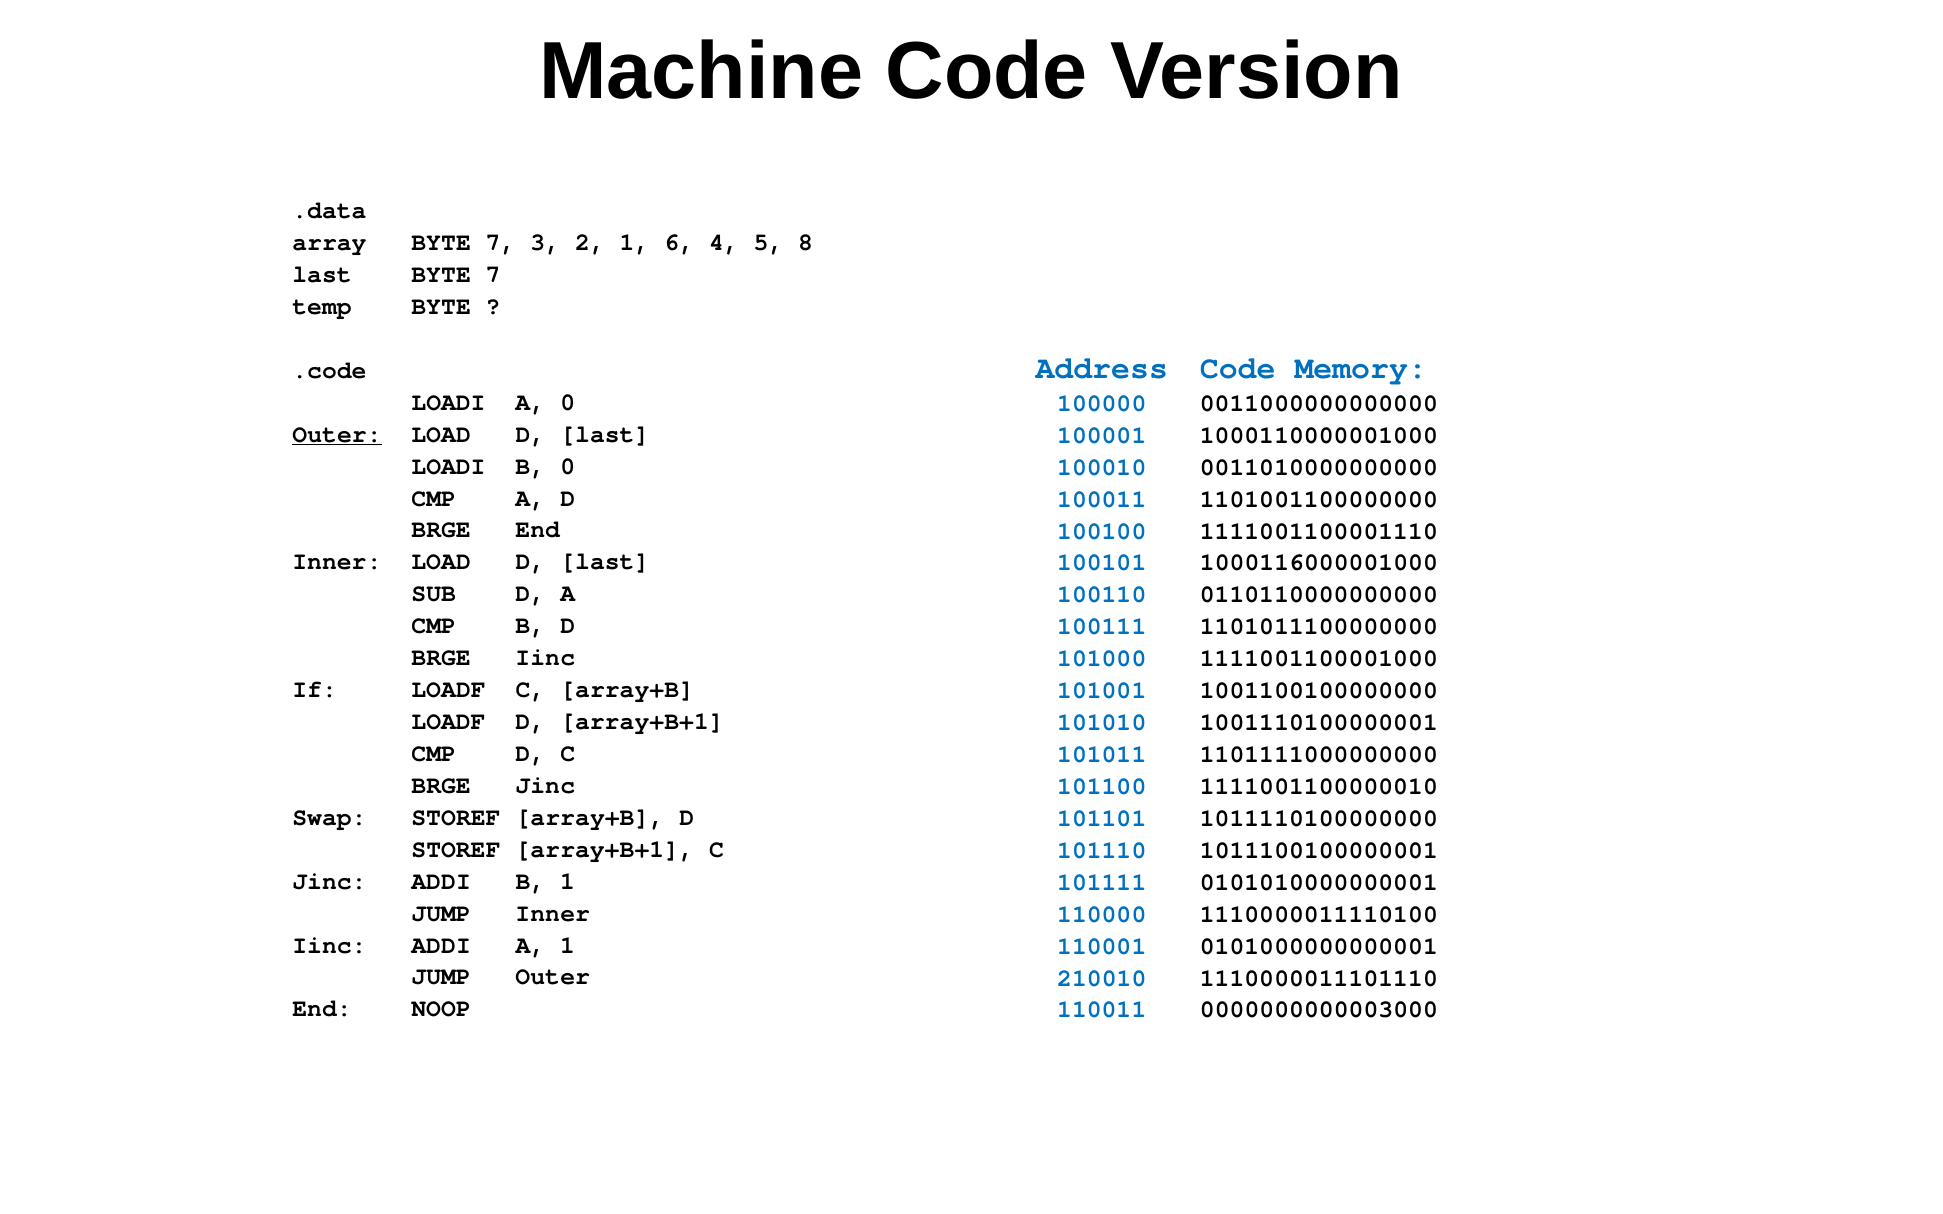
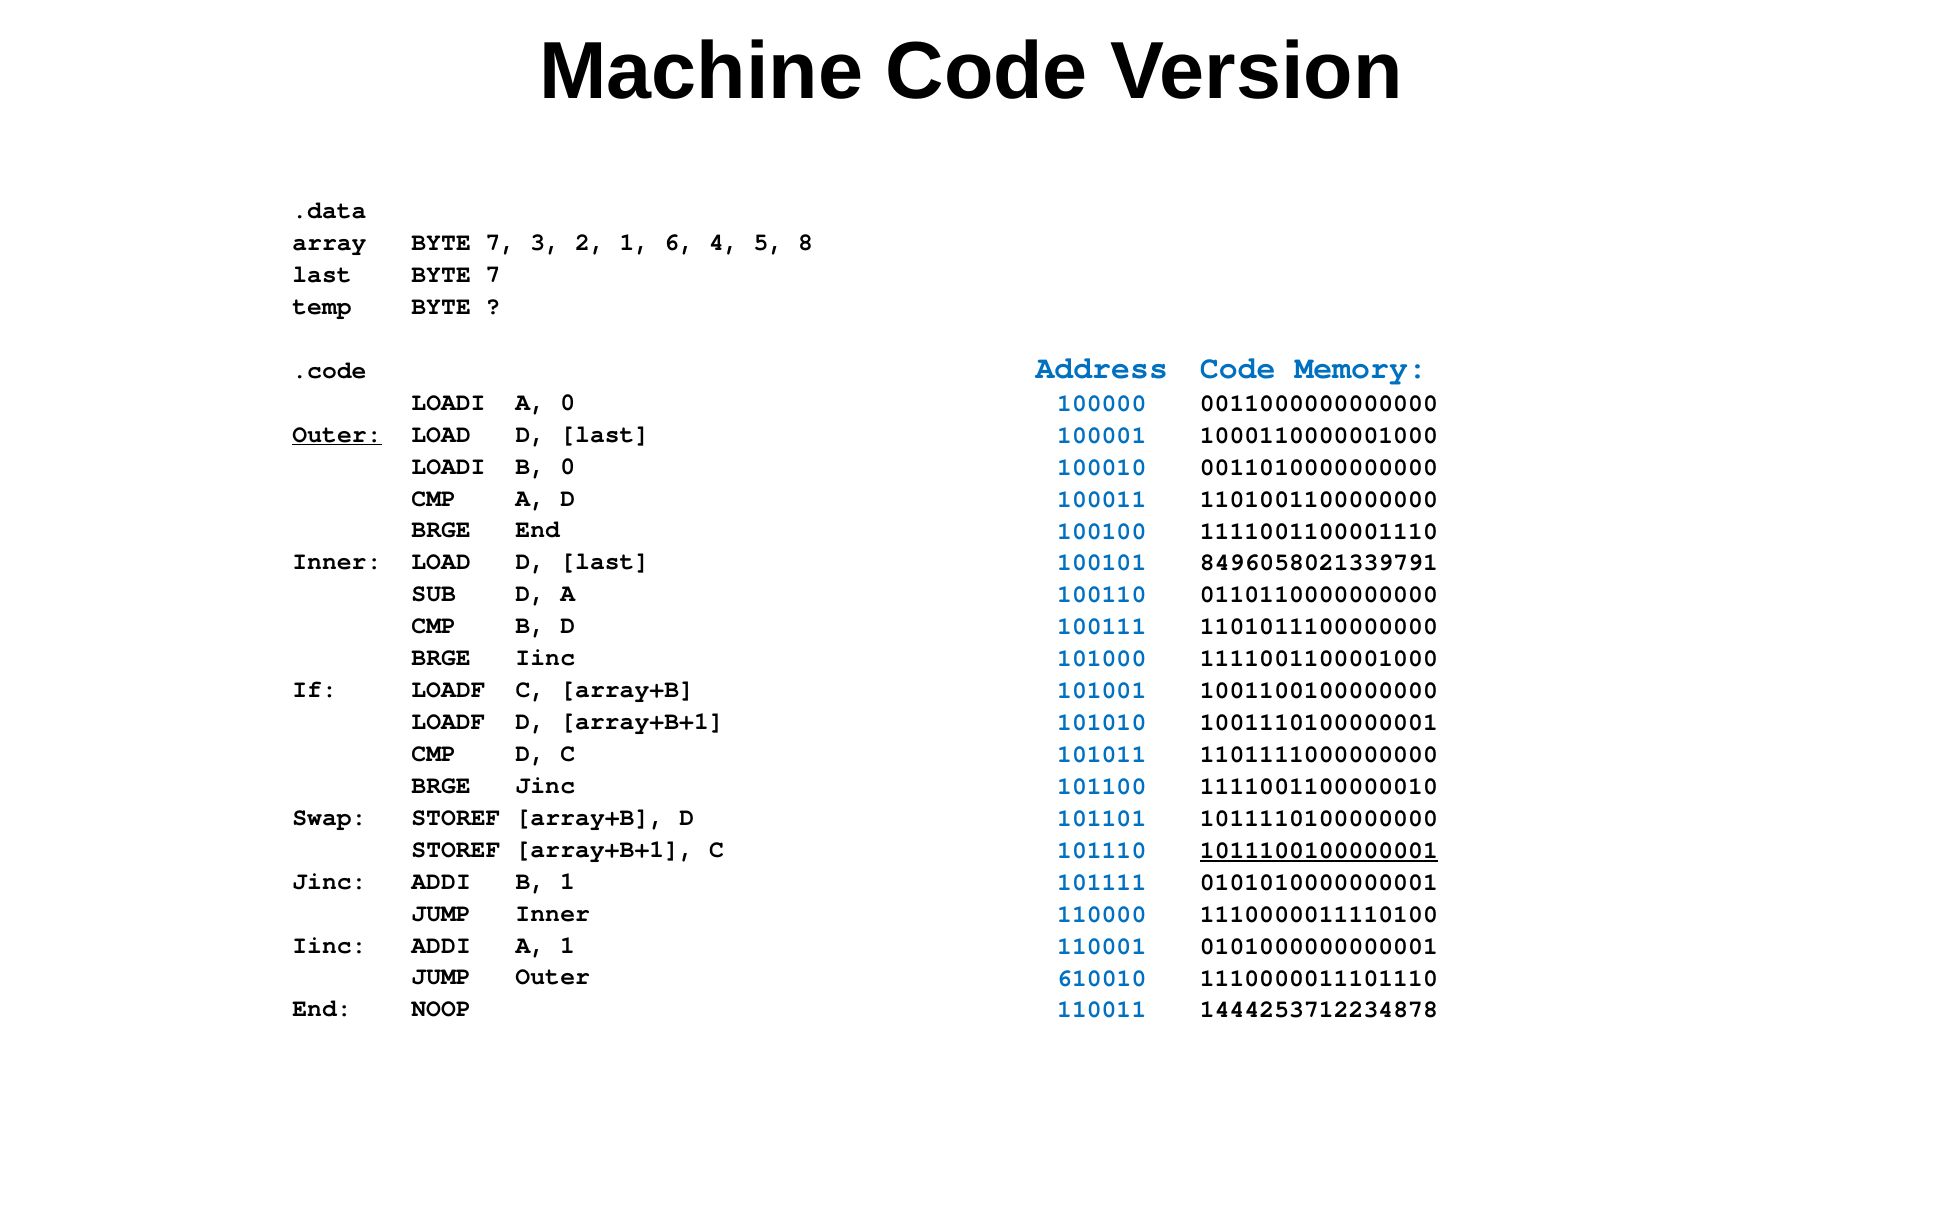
1000116000001000: 1000116000001000 -> 8496058021339791
1011100100000001 underline: none -> present
210010: 210010 -> 610010
0000000000003000: 0000000000003000 -> 1444253712234878
